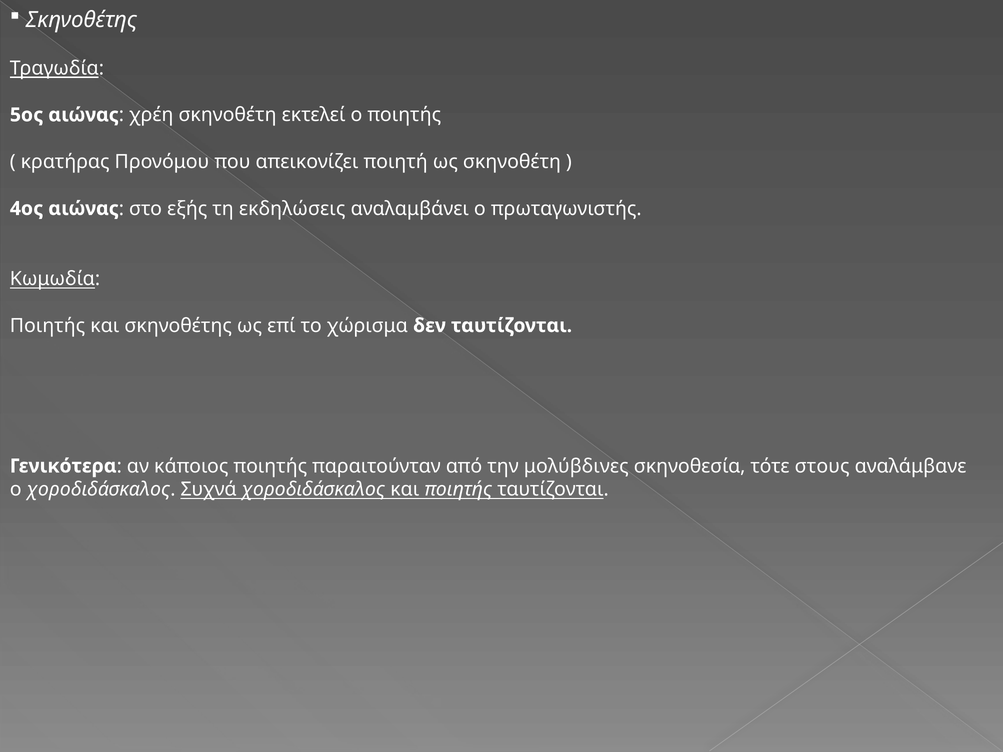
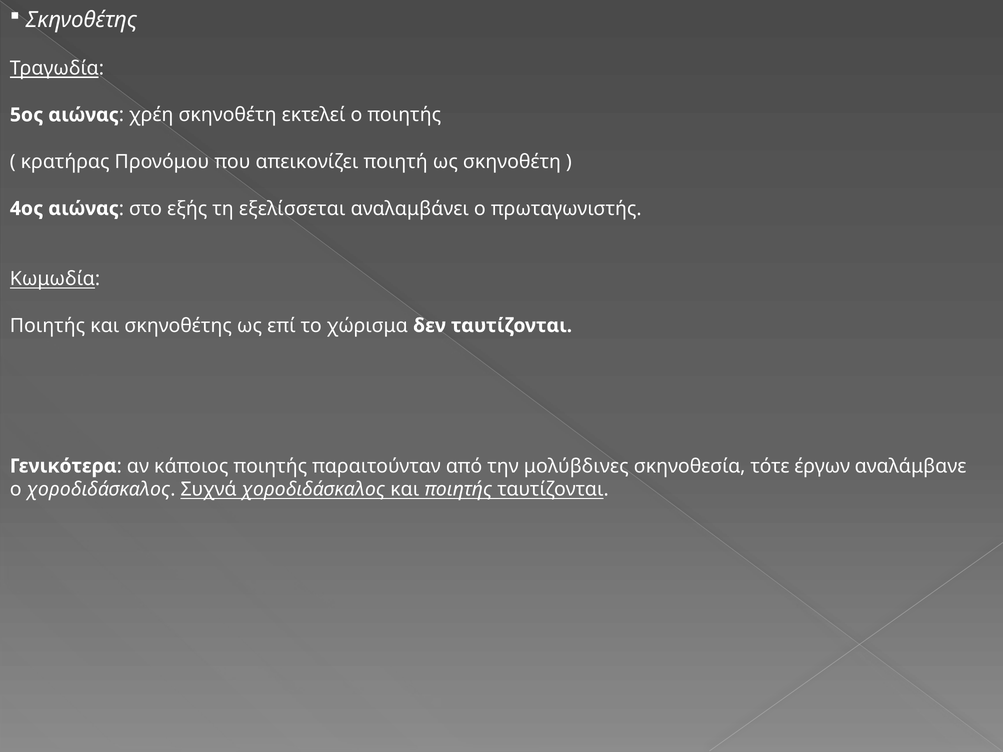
εκδηλώσεις: εκδηλώσεις -> εξελίσσεται
στους: στους -> έργων
